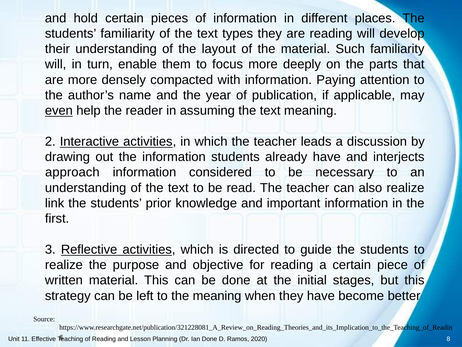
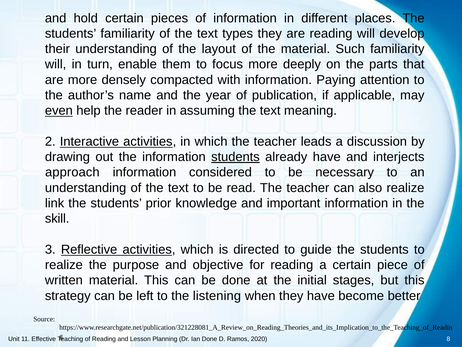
students at (235, 157) underline: none -> present
first: first -> skill
the meaning: meaning -> listening
